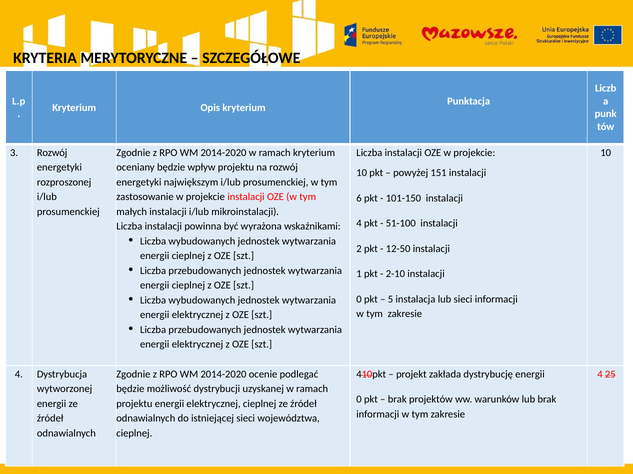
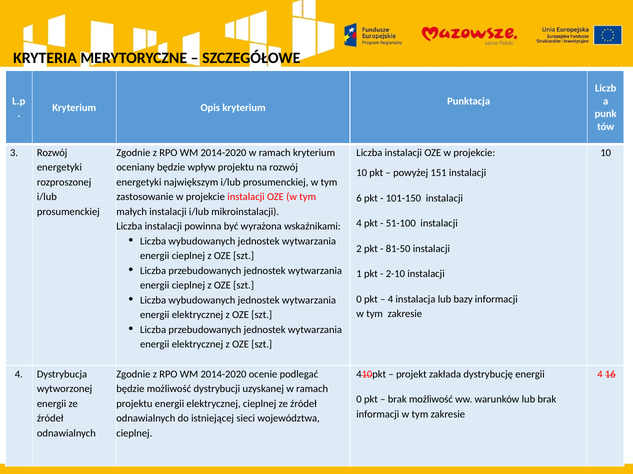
12-50: 12-50 -> 81-50
5 at (391, 300): 5 -> 4
lub sieci: sieci -> bazy
25: 25 -> 16
brak projektów: projektów -> możliwość
